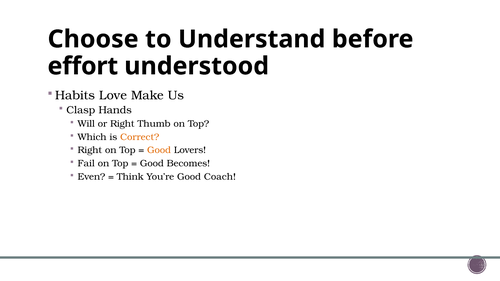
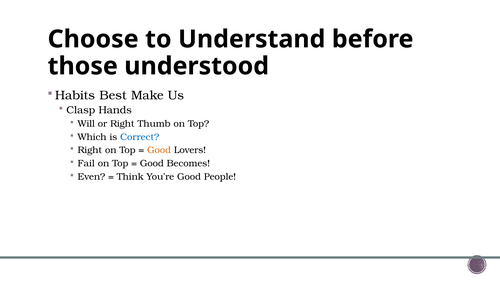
effort: effort -> those
Love: Love -> Best
Correct colour: orange -> blue
Coach: Coach -> People
